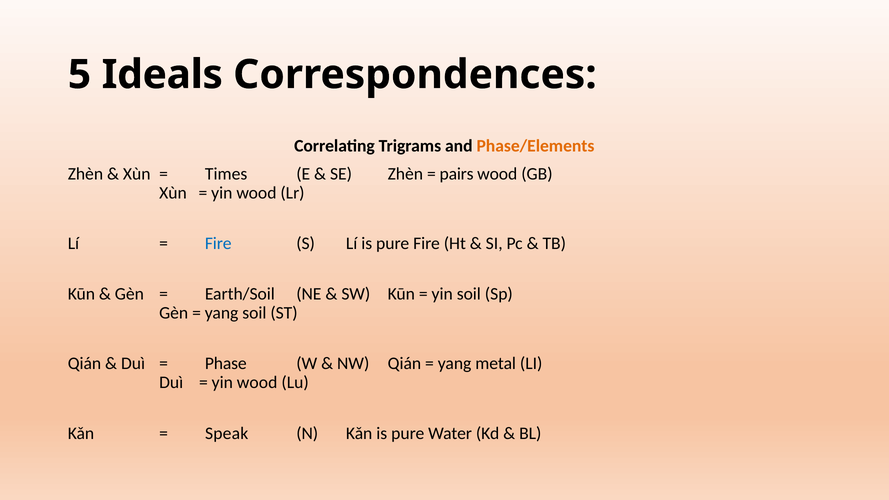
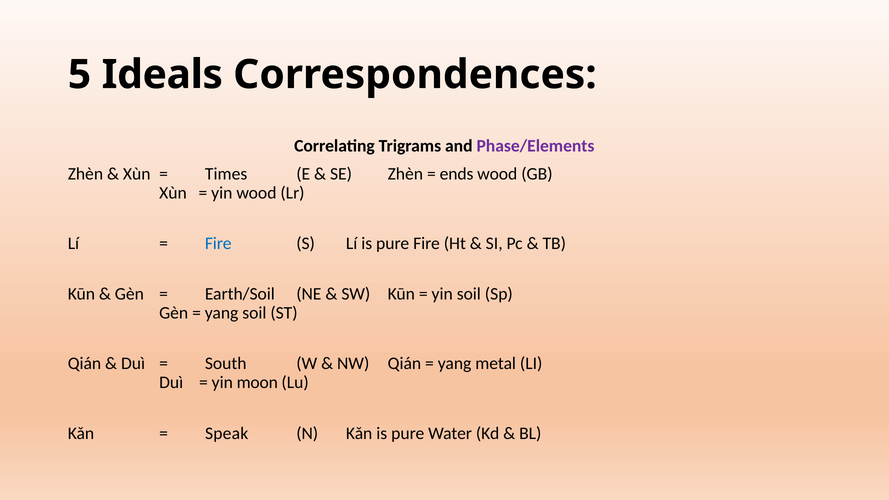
Phase/Elements colour: orange -> purple
pairs: pairs -> ends
Phase: Phase -> South
wood at (257, 383): wood -> moon
